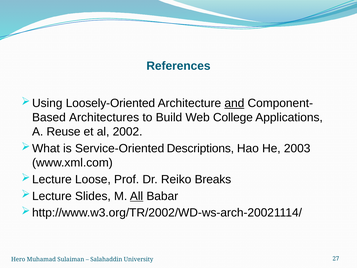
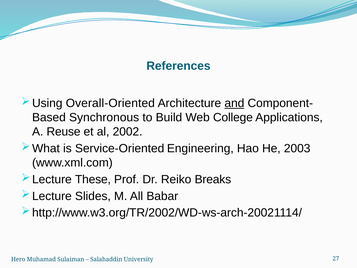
Loosely-Oriented: Loosely-Oriented -> Overall-Oriented
Architectures: Architectures -> Synchronous
Descriptions: Descriptions -> Engineering
Loose: Loose -> These
All underline: present -> none
